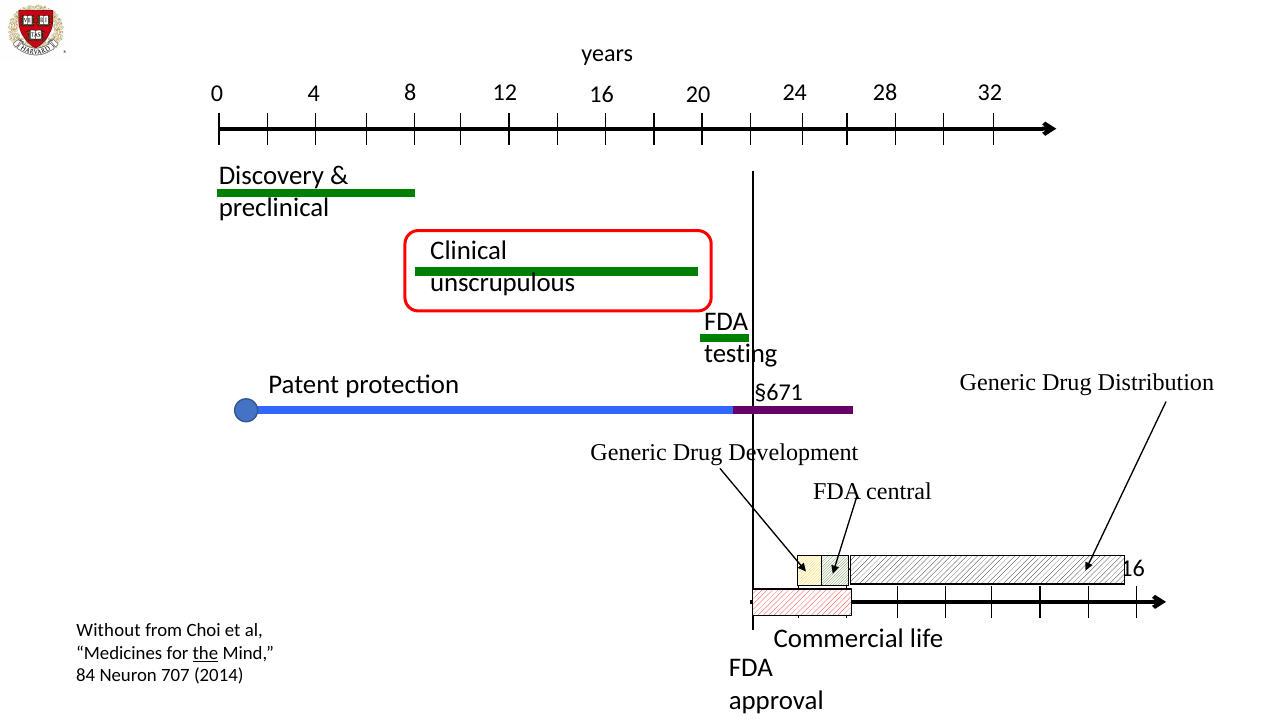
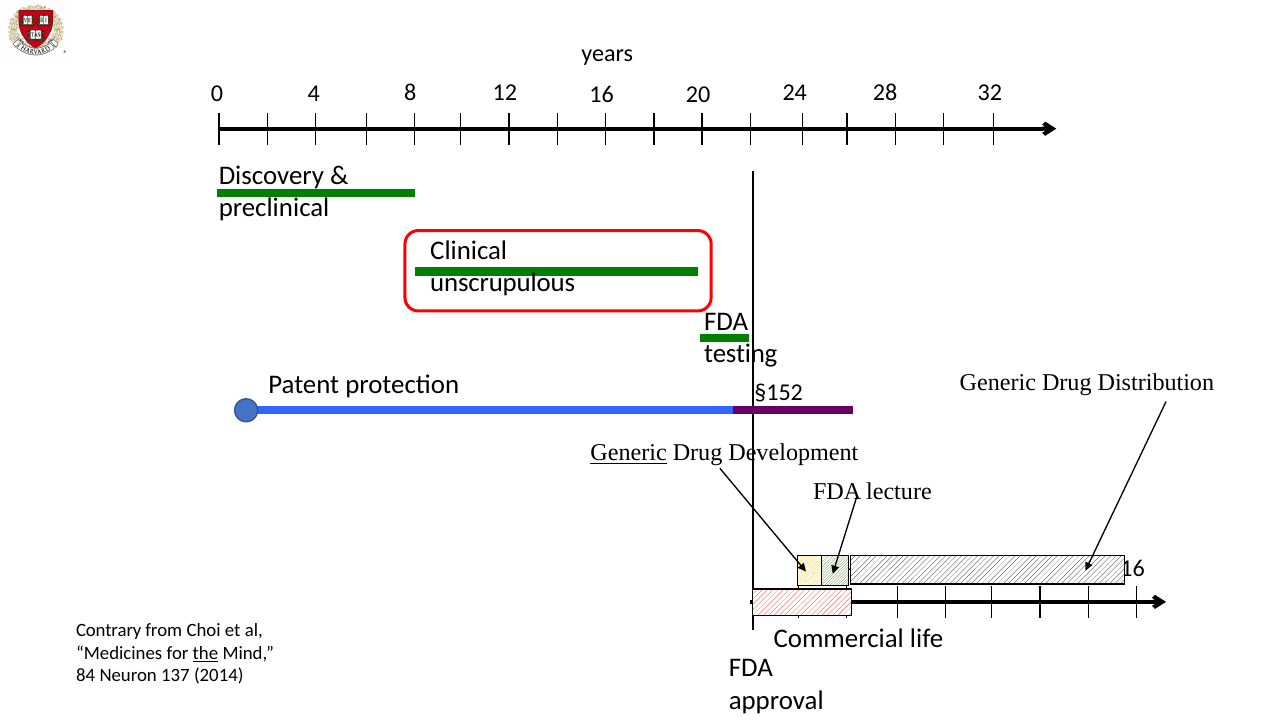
§671: §671 -> §152
Generic at (629, 453) underline: none -> present
central: central -> lecture
Without: Without -> Contrary
707: 707 -> 137
